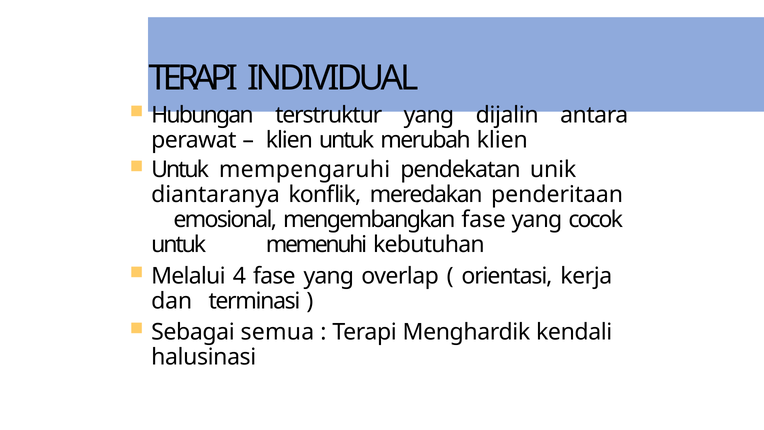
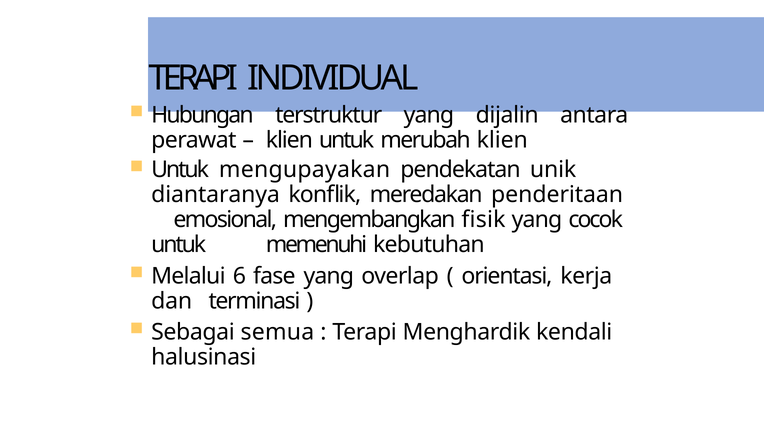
mempengaruhi: mempengaruhi -> mengupayakan
mengembangkan fase: fase -> fisik
4: 4 -> 6
